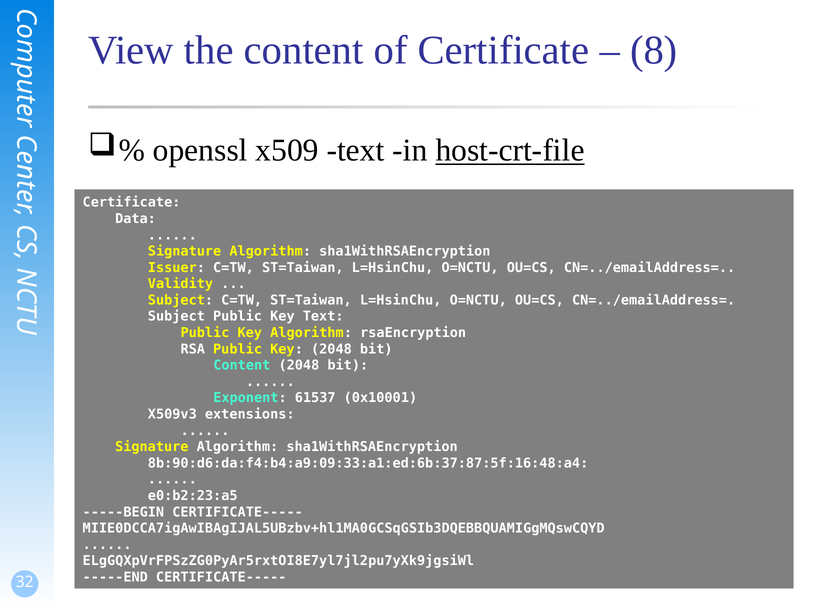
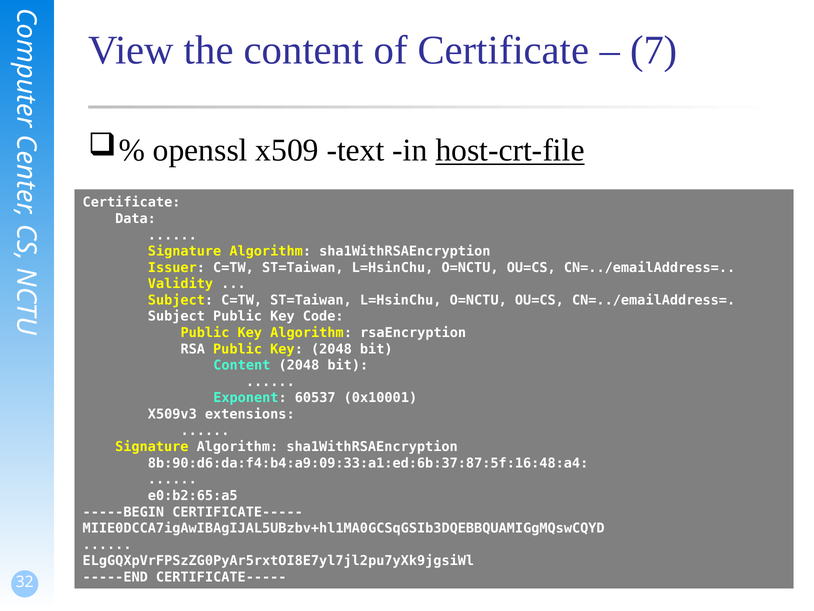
8: 8 -> 7
Key Text: Text -> Code
61537: 61537 -> 60537
e0:b2:23:a5: e0:b2:23:a5 -> e0:b2:65:a5
